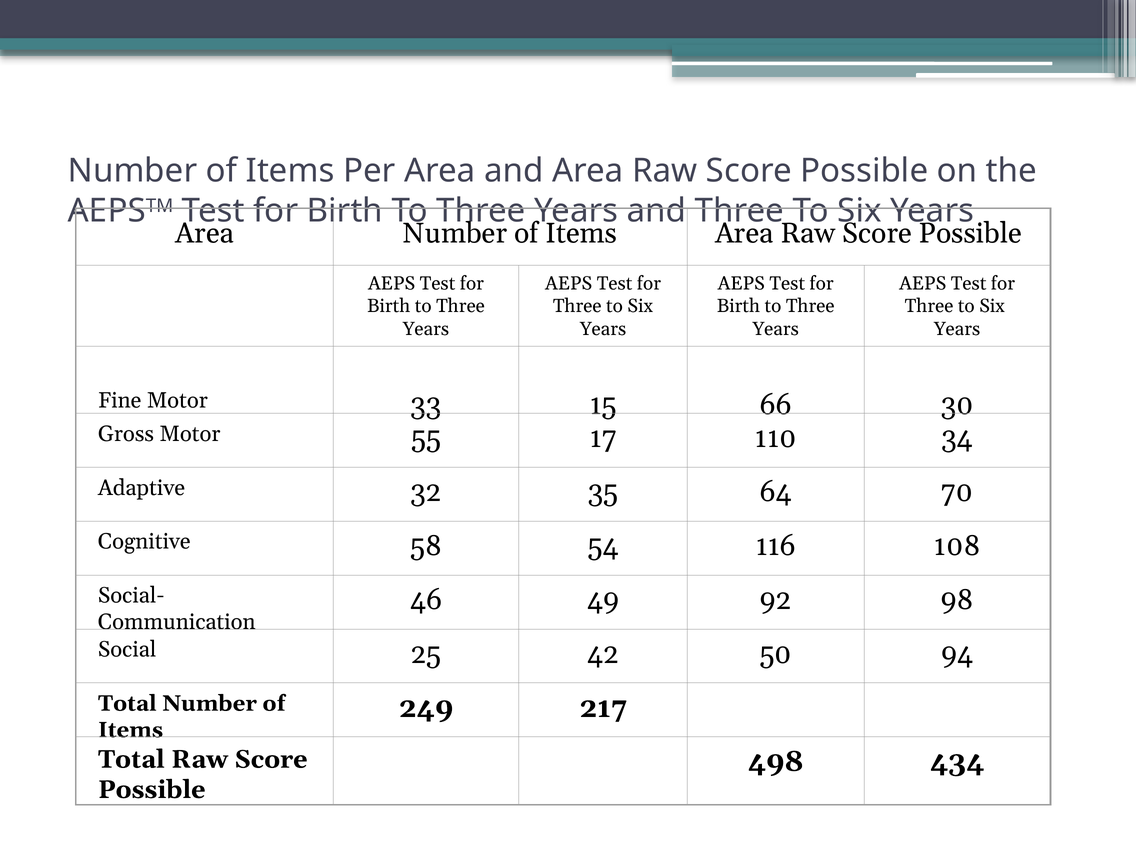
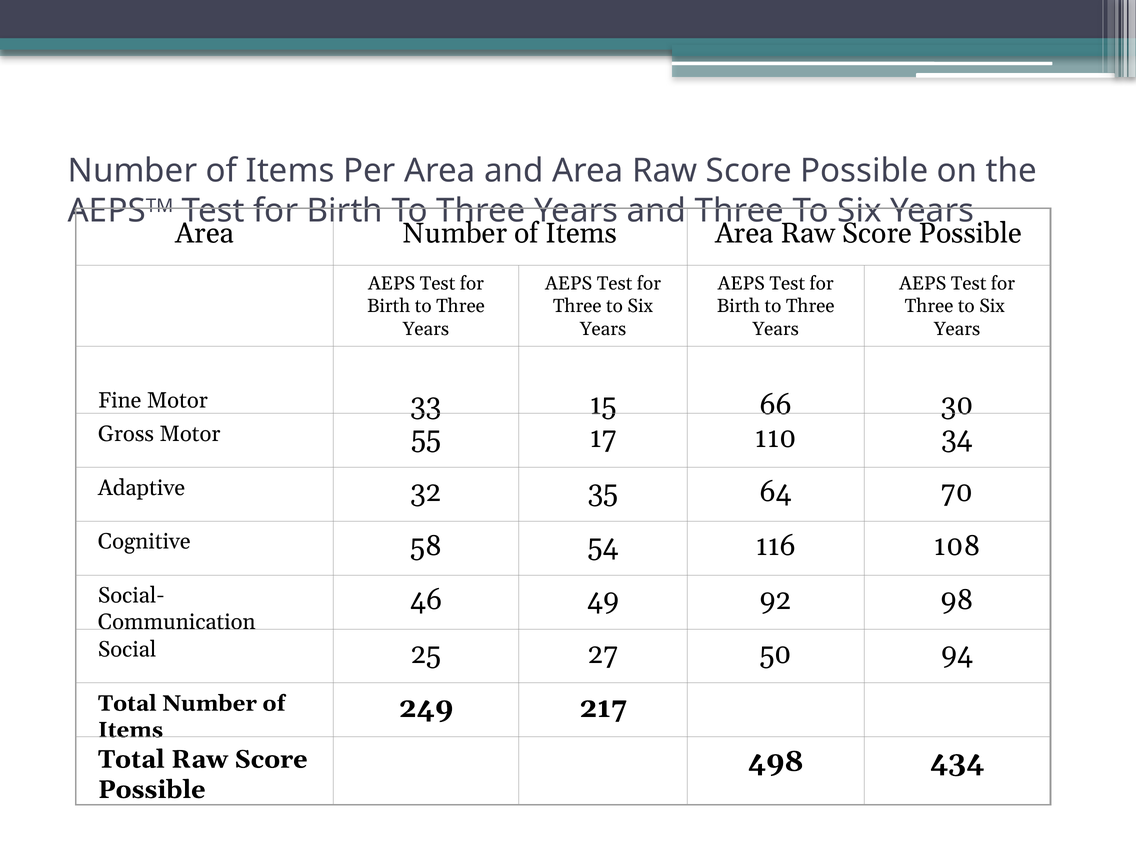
42: 42 -> 27
